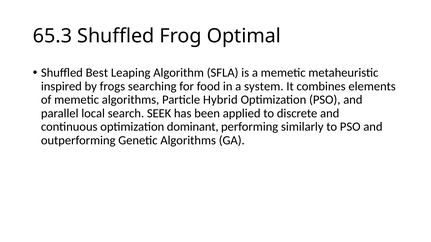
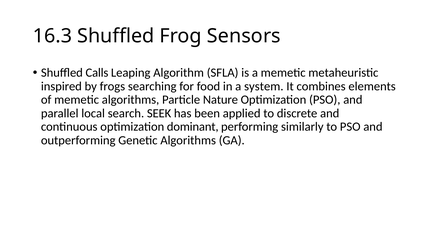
65.3: 65.3 -> 16.3
Optimal: Optimal -> Sensors
Best: Best -> Calls
Hybrid: Hybrid -> Nature
